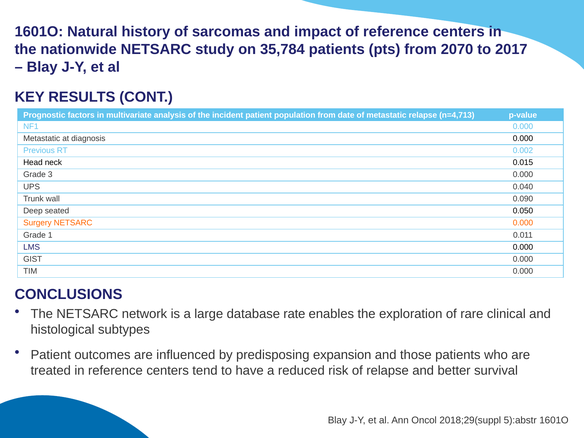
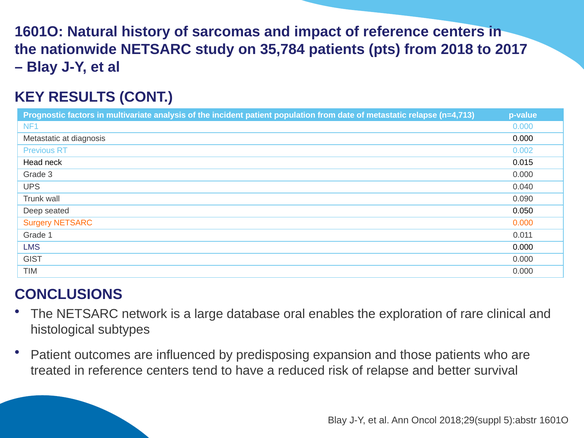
2070: 2070 -> 2018
rate: rate -> oral
